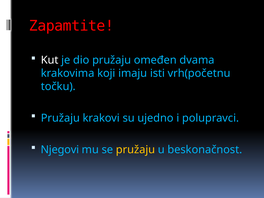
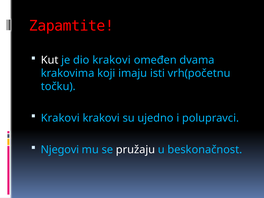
dio pružaju: pružaju -> krakovi
Pružaju at (60, 118): Pružaju -> Krakovi
pružaju at (136, 150) colour: yellow -> white
